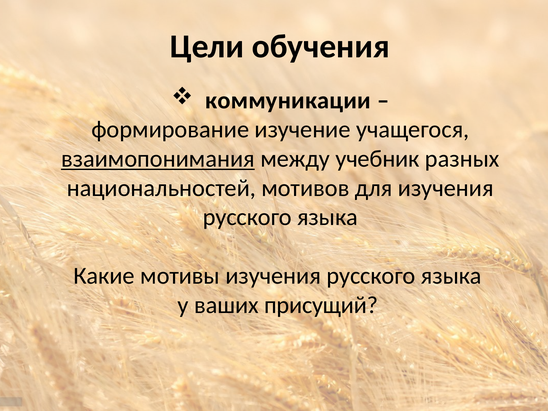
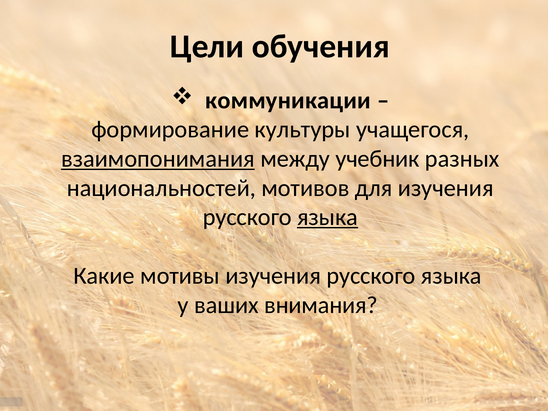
изучение: изучение -> культуры
языка at (328, 217) underline: none -> present
присущий: присущий -> внимания
